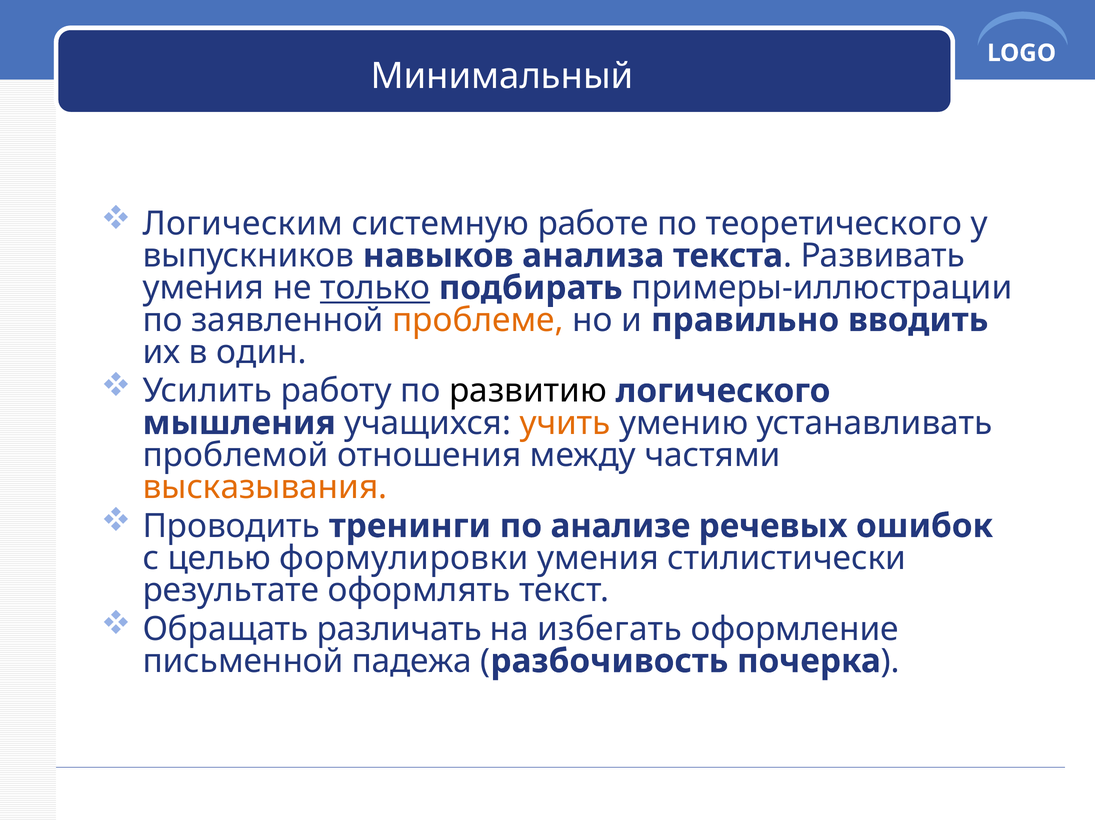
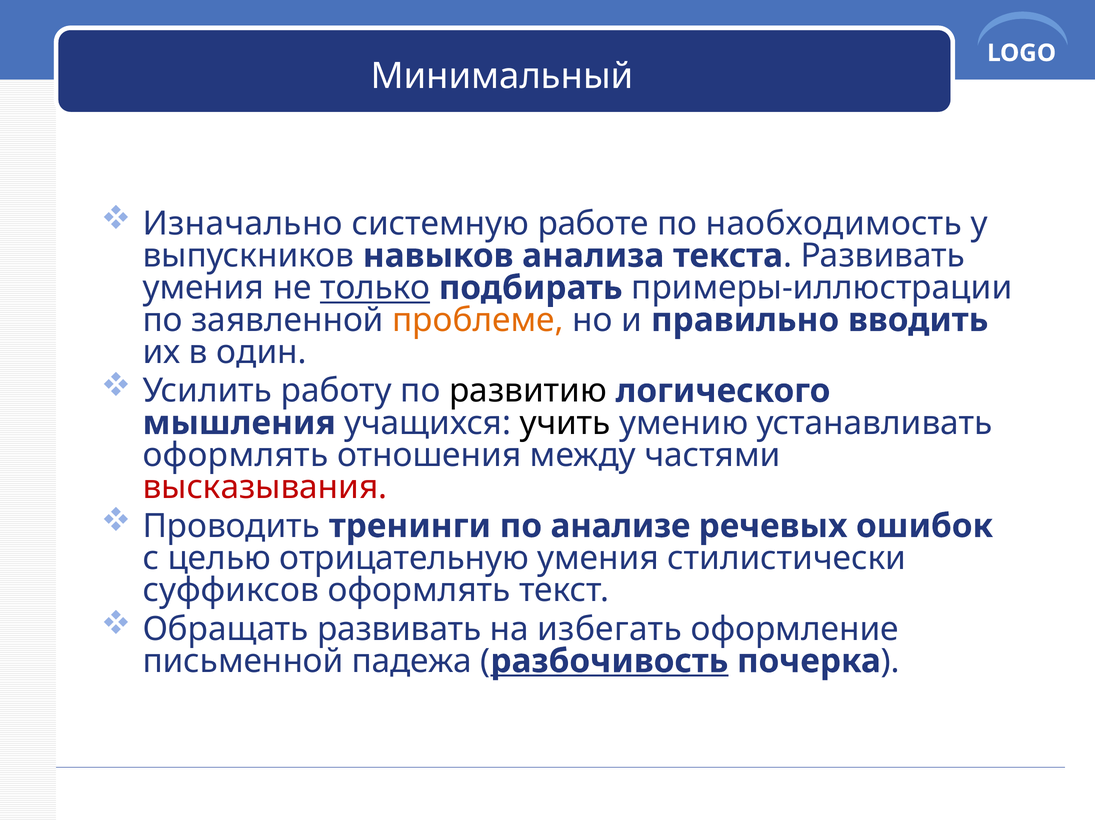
Логическим: Логическим -> Изначально
теоретического: теоретического -> наобходимость
учить colour: orange -> black
проблемой at (236, 455): проблемой -> оформлять
высказывания colour: orange -> red
формулировки: формулировки -> отрицательную
результате: результате -> суффиксов
Обращать различать: различать -> развивать
разбочивость underline: none -> present
